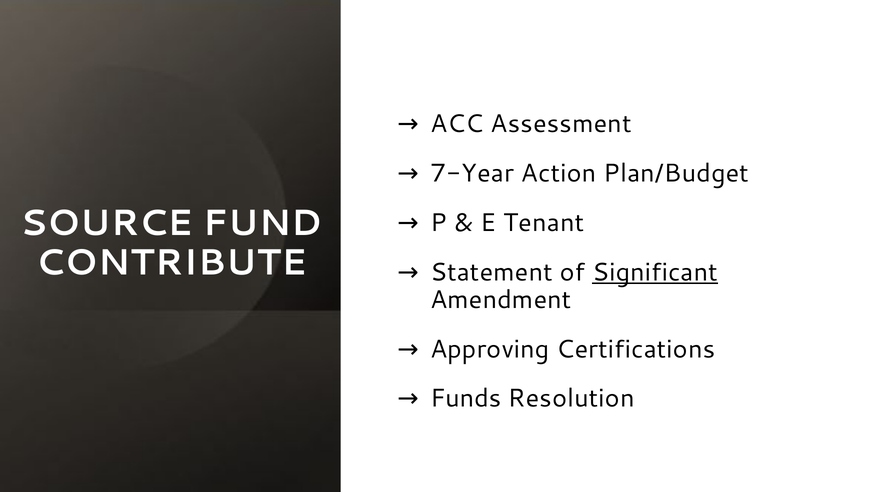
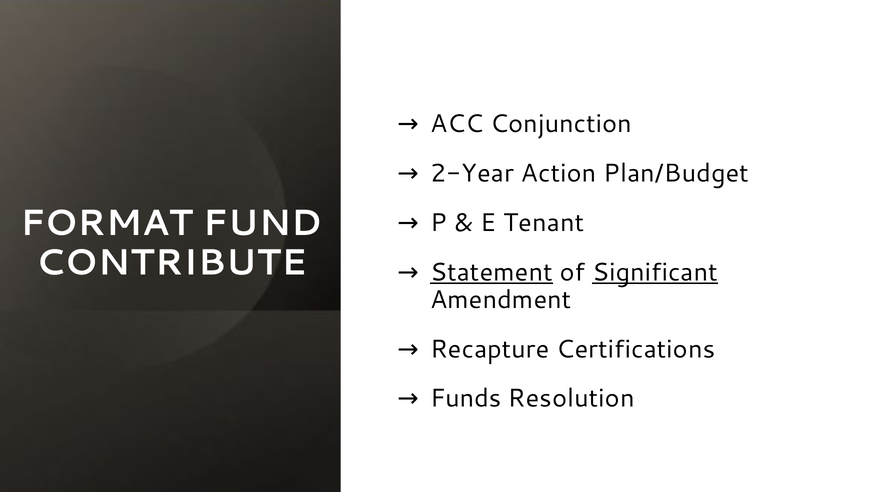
Assessment: Assessment -> Conjunction
7-Year: 7-Year -> 2-Year
SOURCE: SOURCE -> FORMAT
Statement underline: none -> present
Approving: Approving -> Recapture
